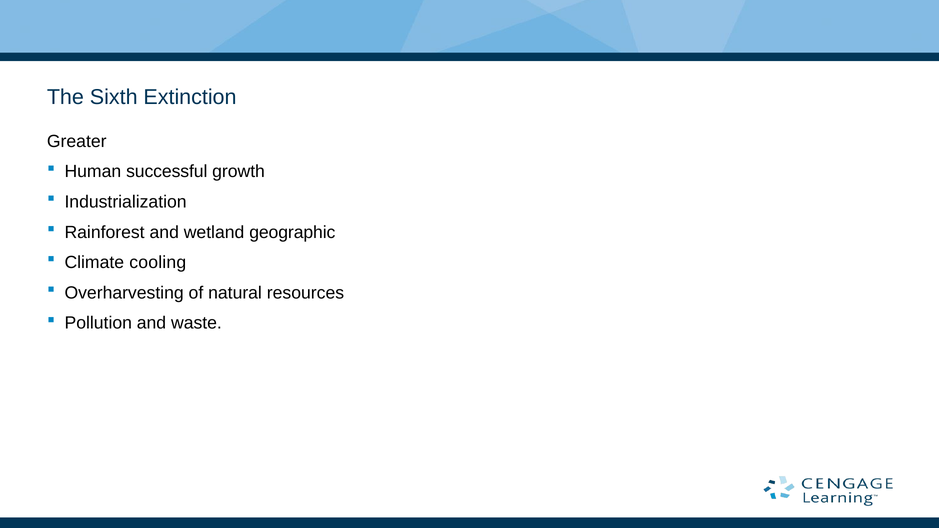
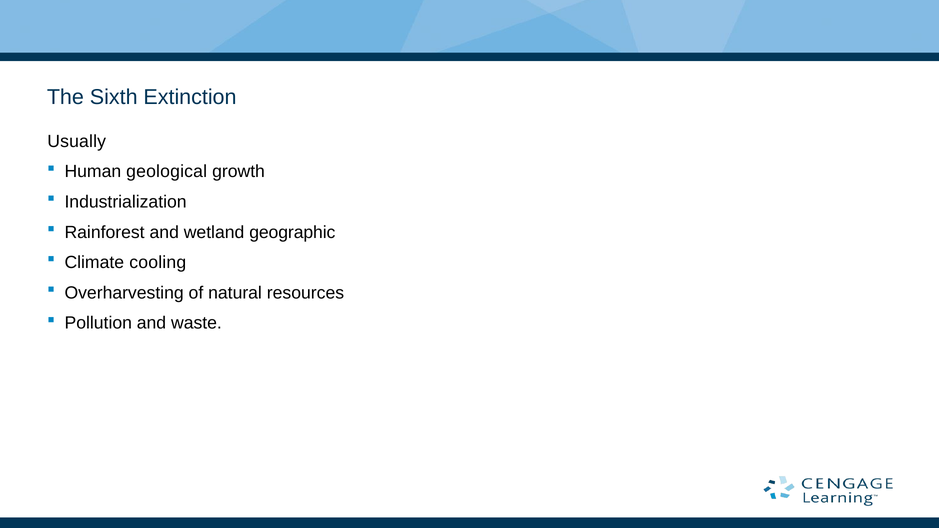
Greater: Greater -> Usually
successful: successful -> geological
